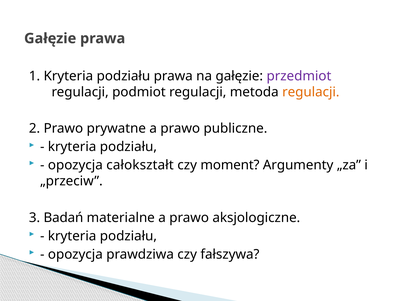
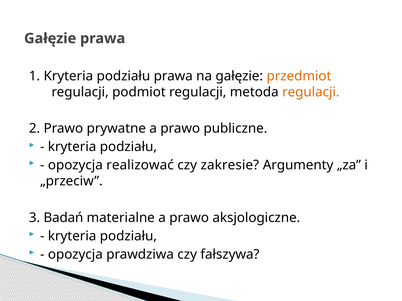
przedmiot colour: purple -> orange
całokształt: całokształt -> realizować
moment: moment -> zakresie
